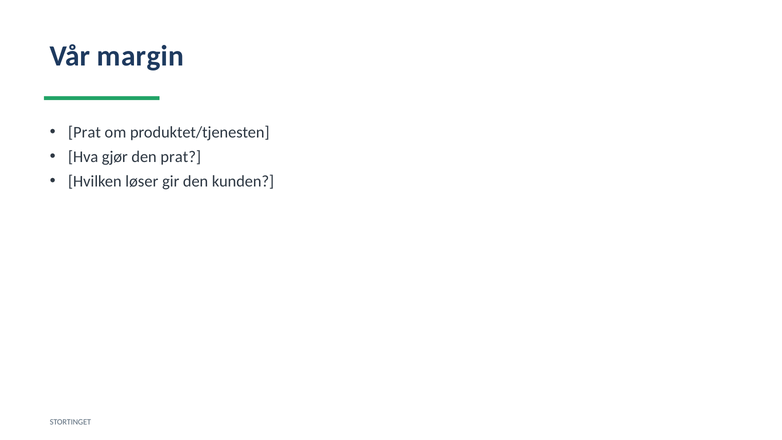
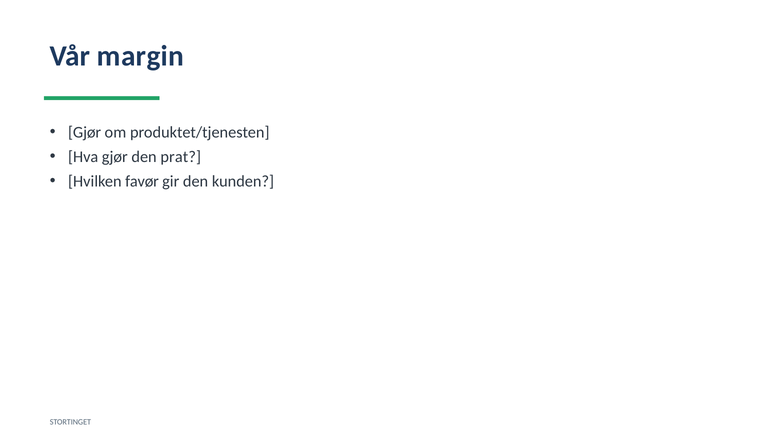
Prat at (84, 132): Prat -> Gjør
løser: løser -> favør
